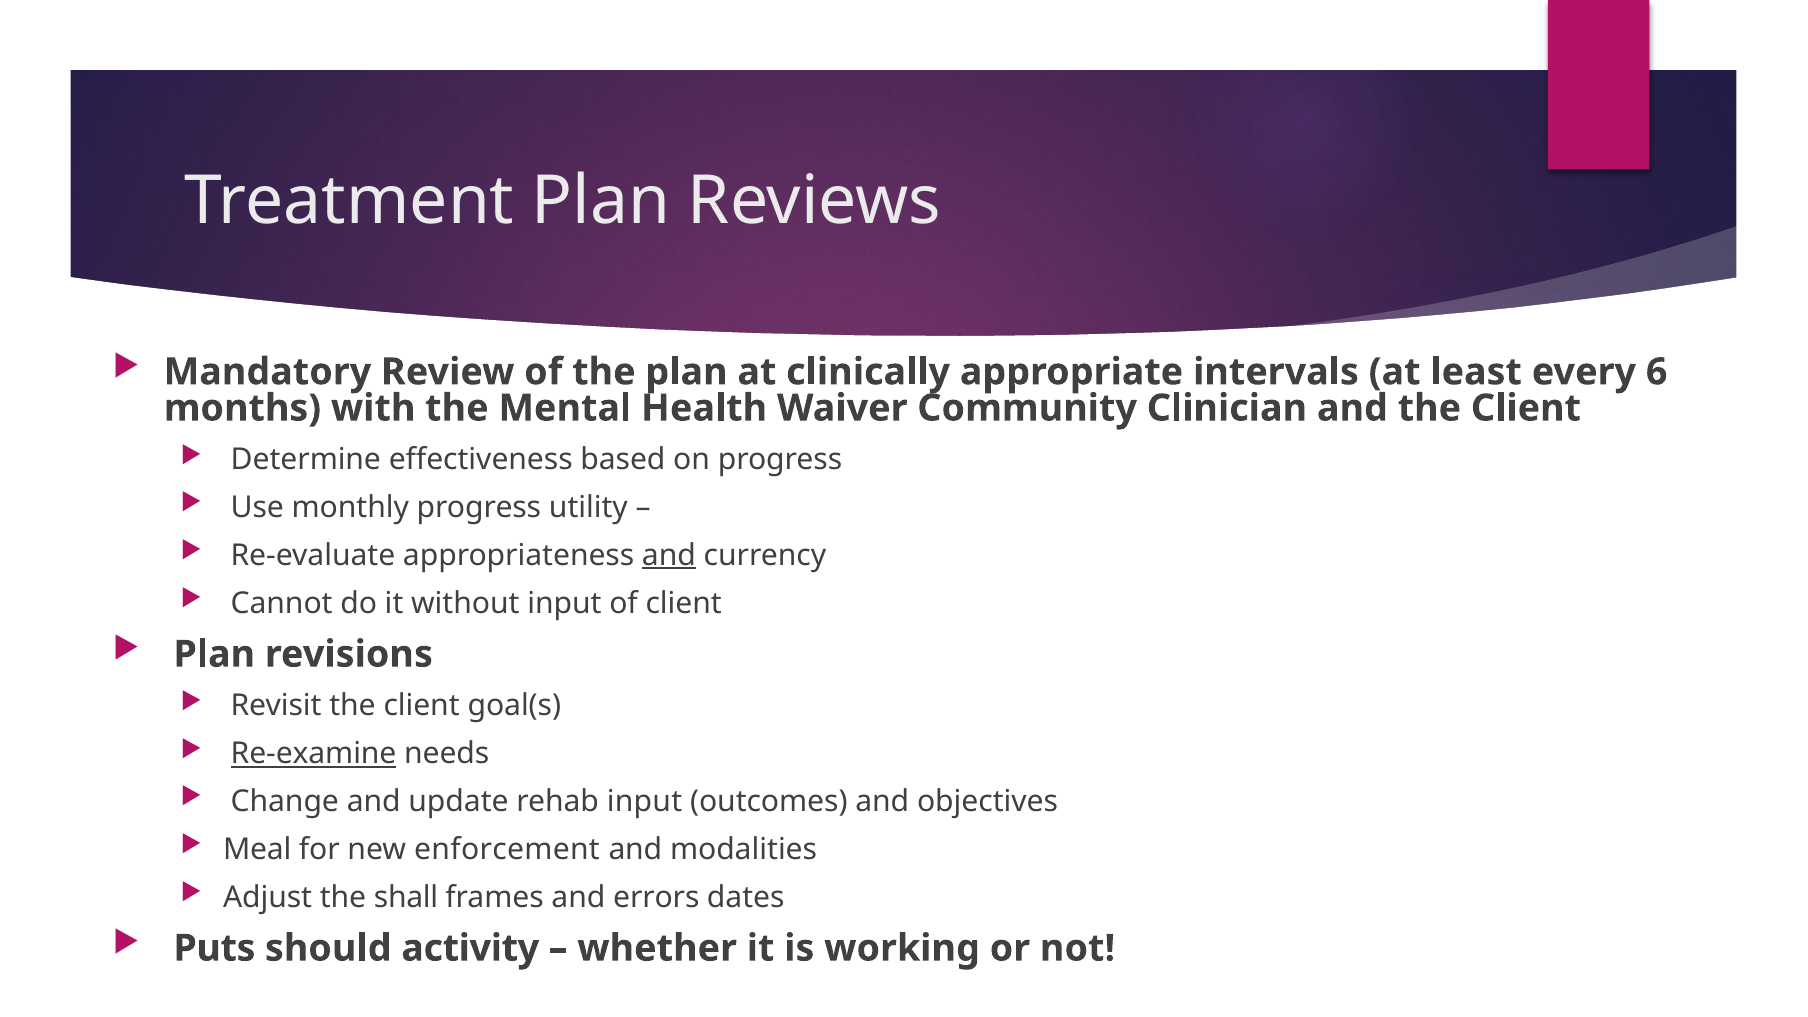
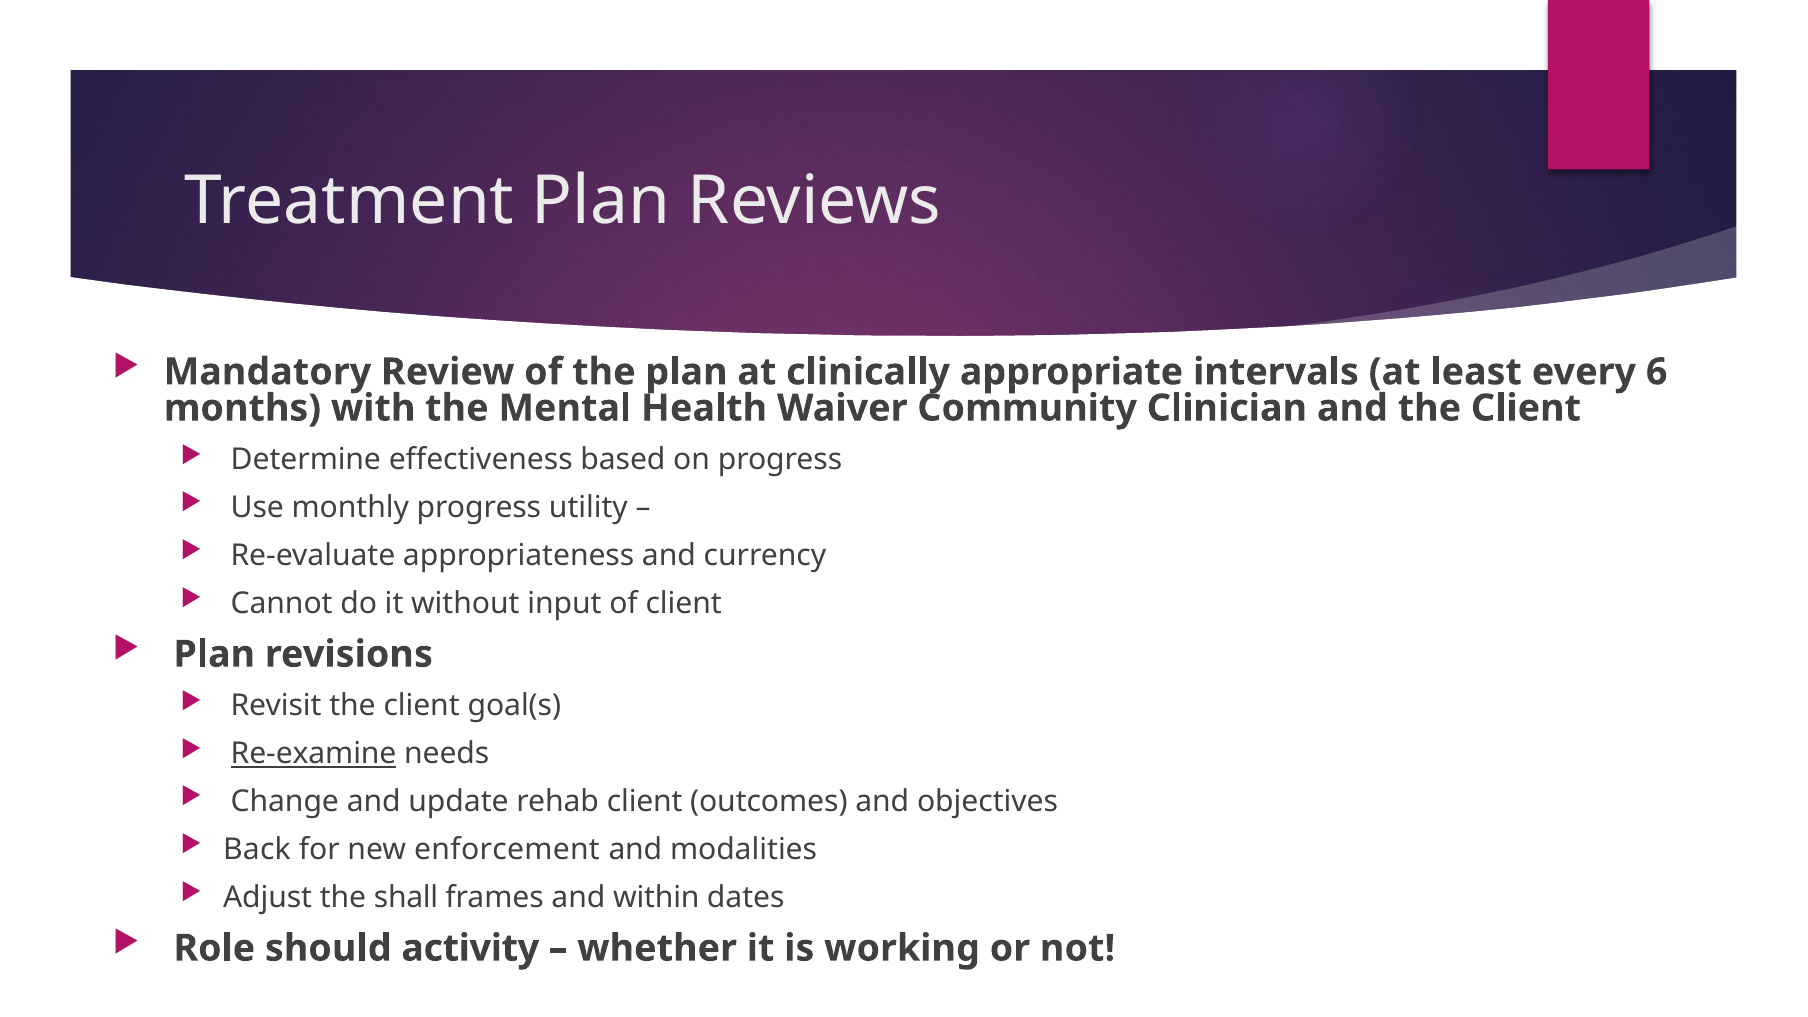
and at (669, 555) underline: present -> none
rehab input: input -> client
Meal: Meal -> Back
errors: errors -> within
Puts: Puts -> Role
